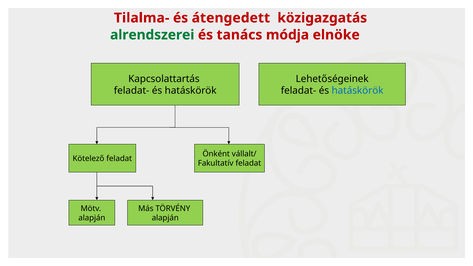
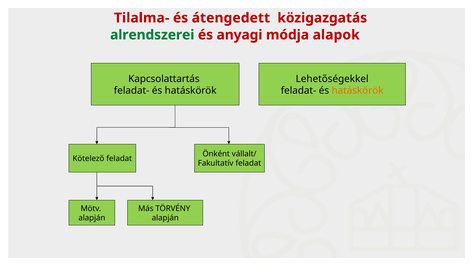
tanács: tanács -> anyagi
elnöke: elnöke -> alapok
Lehetőségeinek: Lehetőségeinek -> Lehetőségekkel
hatáskörök at (358, 91) colour: blue -> orange
